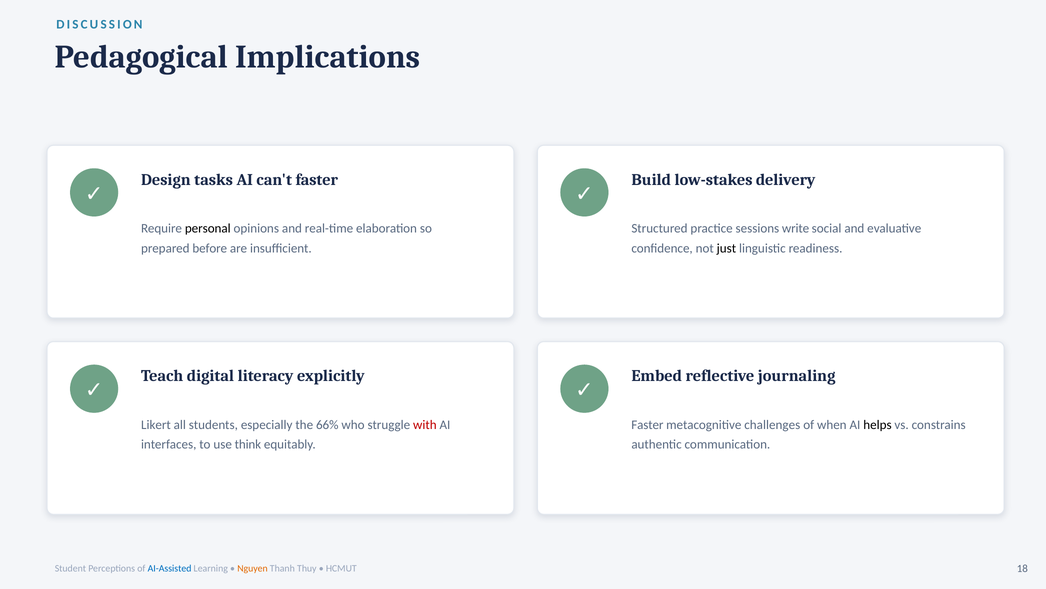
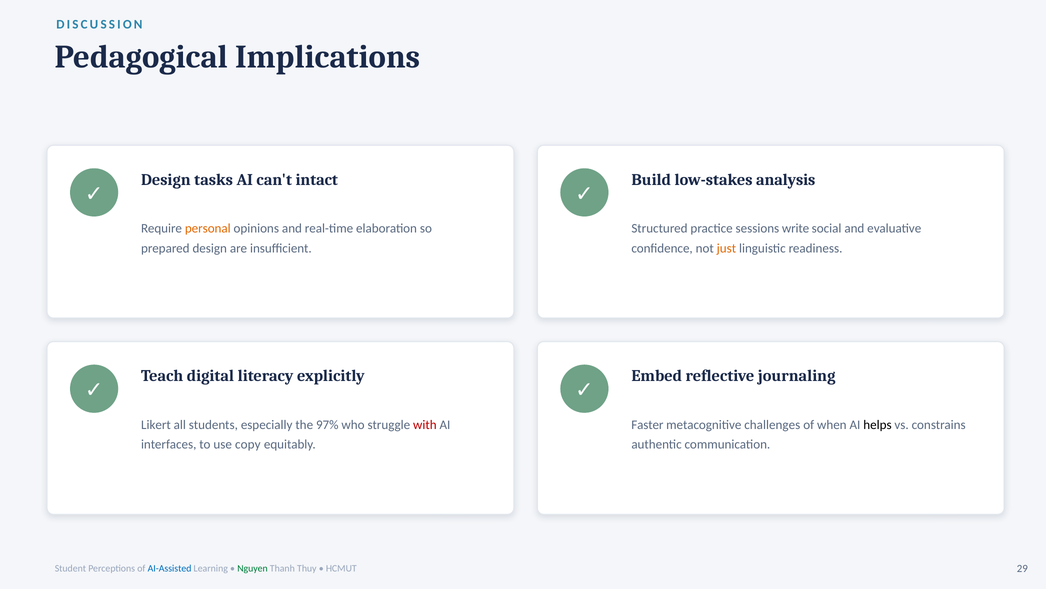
can't faster: faster -> intact
delivery: delivery -> analysis
personal colour: black -> orange
prepared before: before -> design
just colour: black -> orange
66%: 66% -> 97%
think: think -> copy
Nguyen colour: orange -> green
18: 18 -> 29
